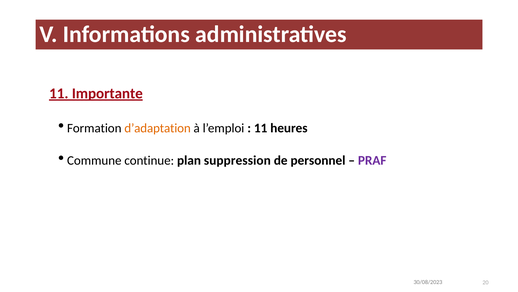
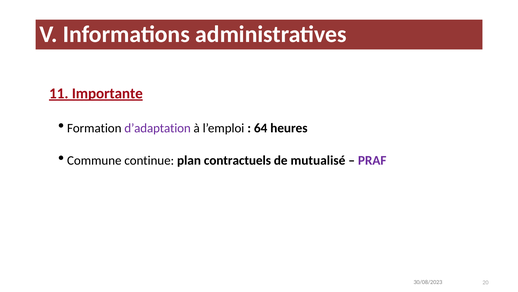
d’adaptation colour: orange -> purple
11 at (261, 128): 11 -> 64
suppression: suppression -> contractuels
personnel: personnel -> mutualisé
